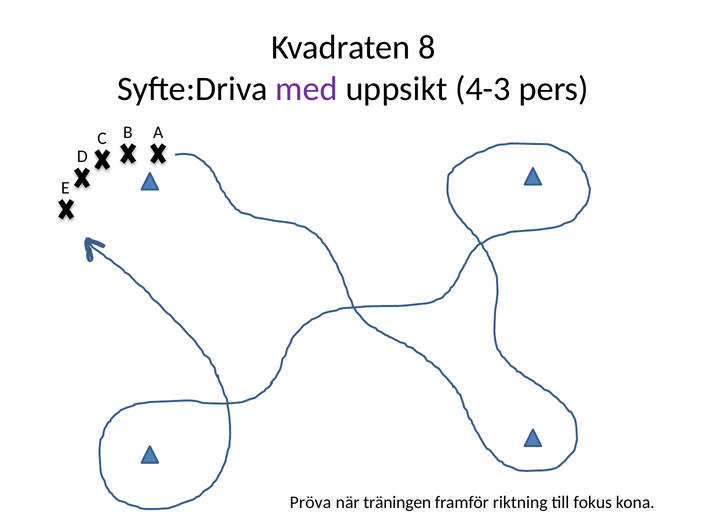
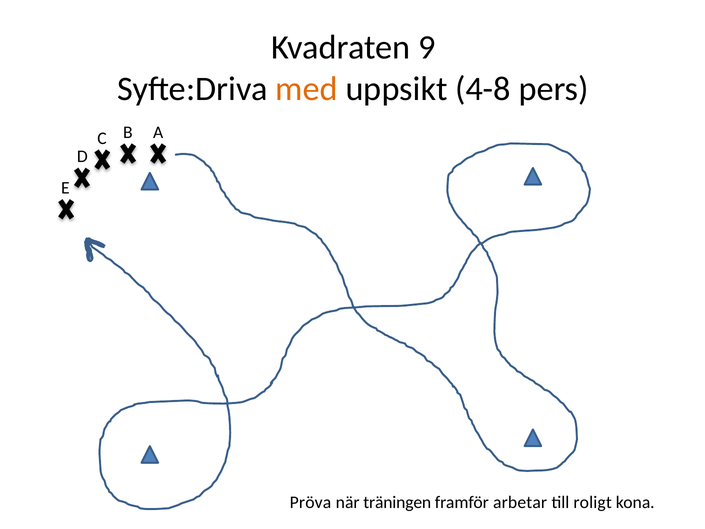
8: 8 -> 9
med colour: purple -> orange
4-3: 4-3 -> 4-8
riktning: riktning -> arbetar
fokus: fokus -> roligt
